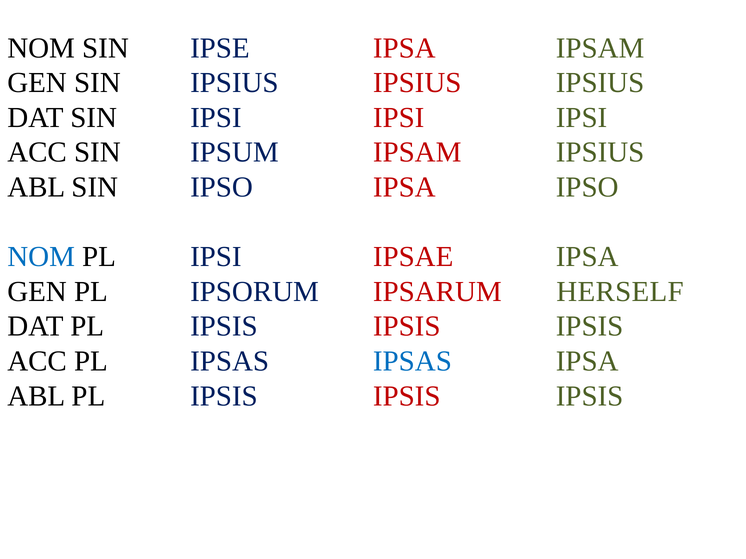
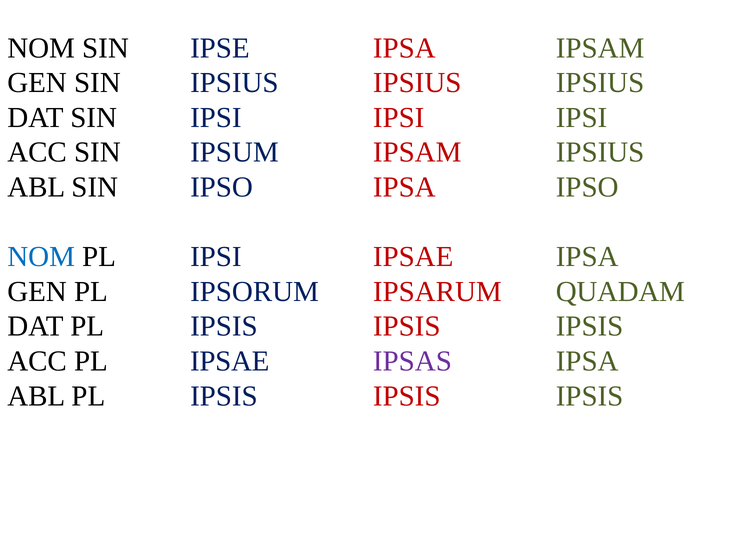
HERSELF: HERSELF -> QUADAM
IPSAS at (230, 361): IPSAS -> IPSAE
IPSAS at (412, 361) colour: blue -> purple
